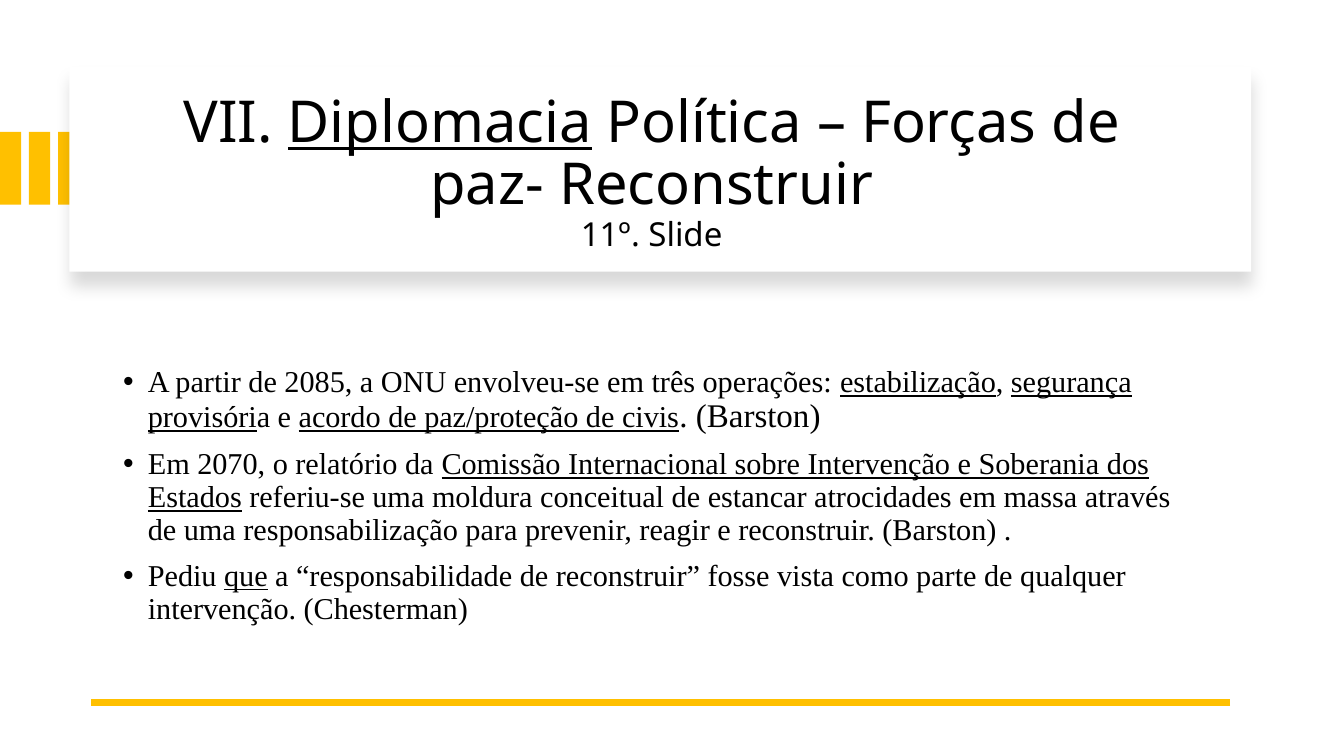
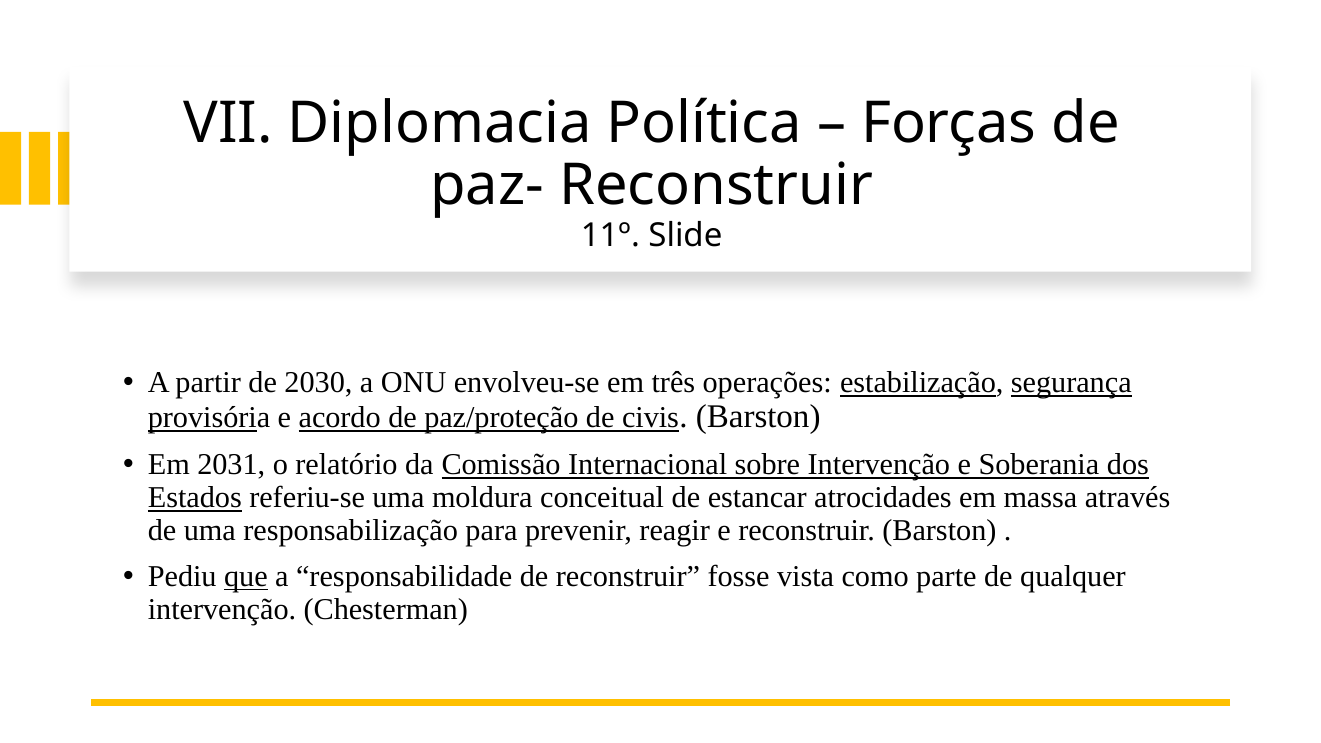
Diplomacia underline: present -> none
2085: 2085 -> 2030
2070: 2070 -> 2031
